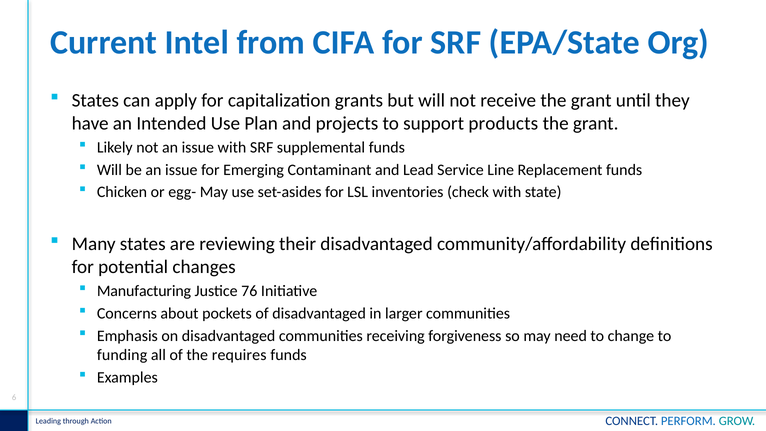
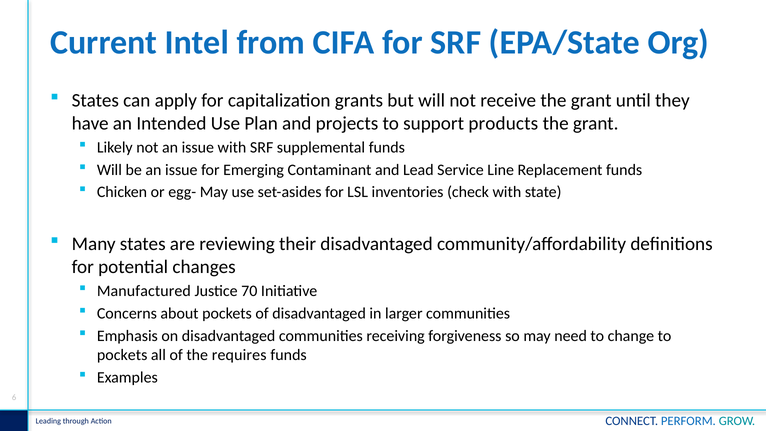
Manufacturing: Manufacturing -> Manufactured
76: 76 -> 70
funding at (122, 355): funding -> pockets
